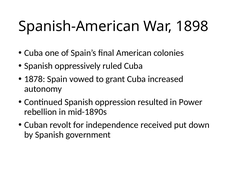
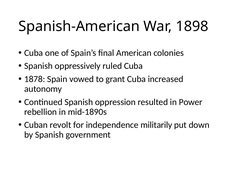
received: received -> militarily
